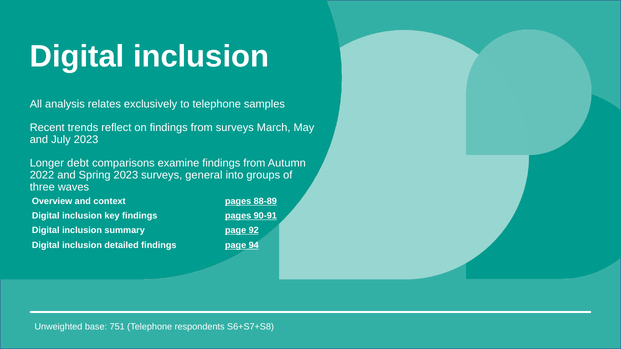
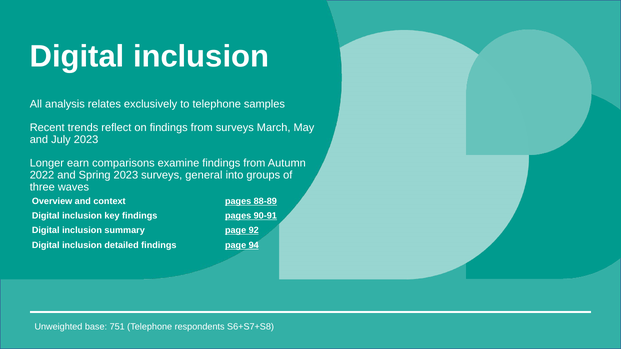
debt: debt -> earn
